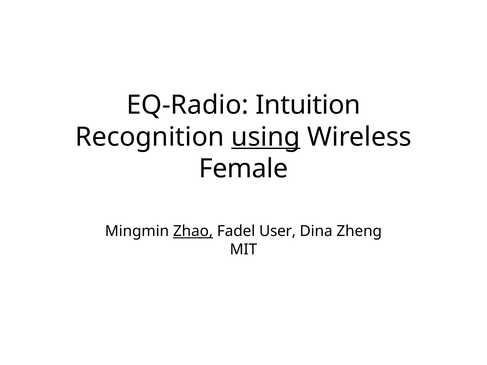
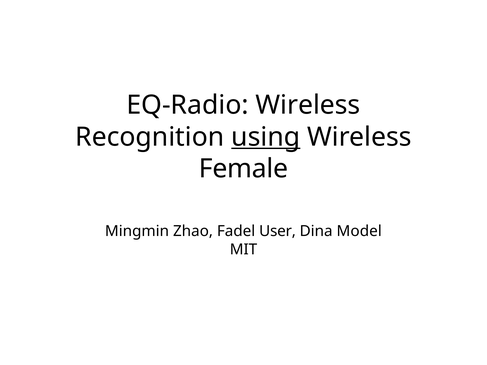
EQ-Radio Intuition: Intuition -> Wireless
Zhao underline: present -> none
Zheng: Zheng -> Model
